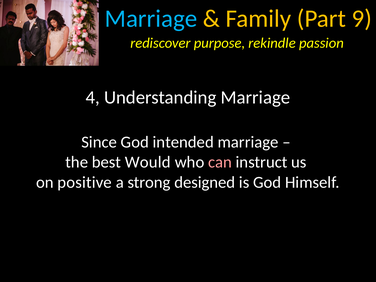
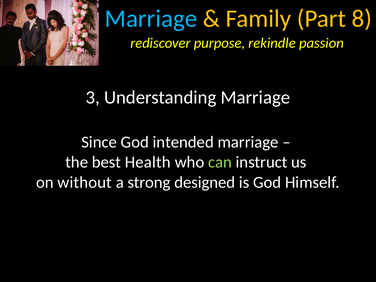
9: 9 -> 8
4: 4 -> 3
Would: Would -> Health
can colour: pink -> light green
positive: positive -> without
